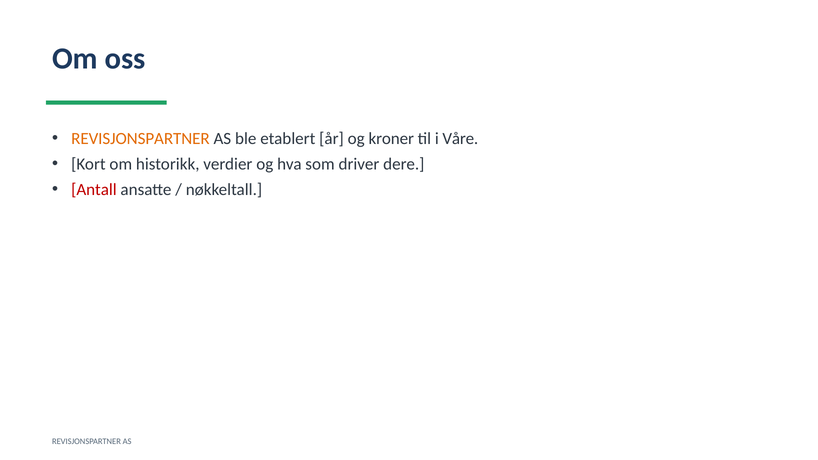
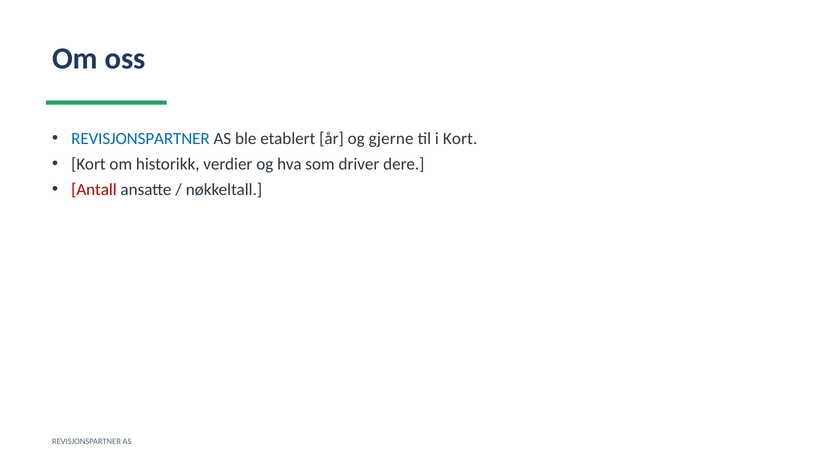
REVISJONSPARTNER at (140, 139) colour: orange -> blue
kroner: kroner -> gjerne
i Våre: Våre -> Kort
